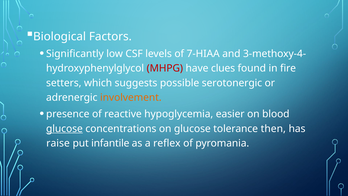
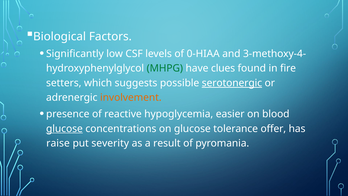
7-HIAA: 7-HIAA -> 0-HIAA
MHPG colour: red -> green
serotonergic underline: none -> present
then: then -> offer
infantile: infantile -> severity
reflex: reflex -> result
